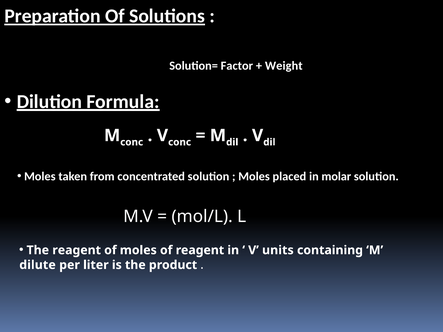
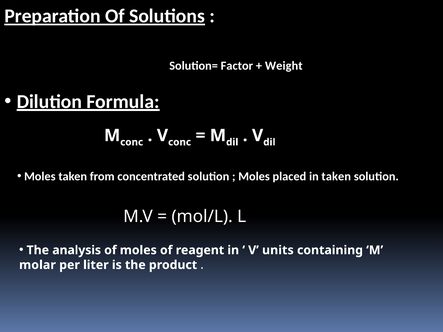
in molar: molar -> taken
The reagent: reagent -> analysis
dilute: dilute -> molar
